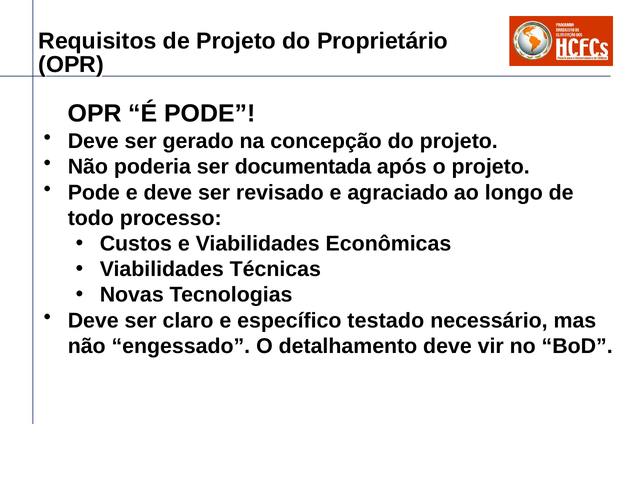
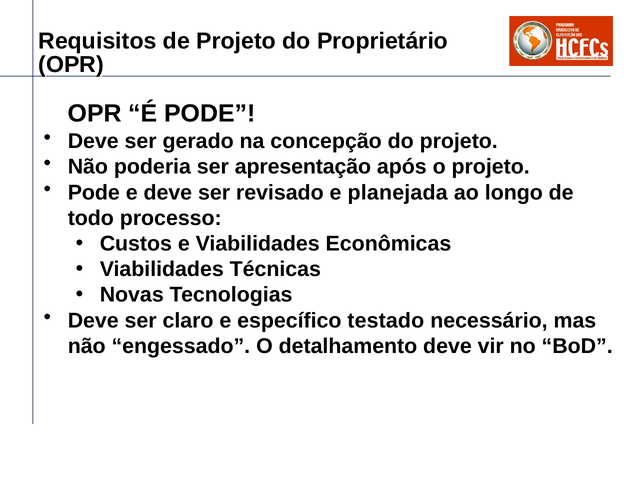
documentada: documentada -> apresentação
agraciado: agraciado -> planejada
